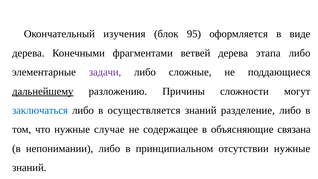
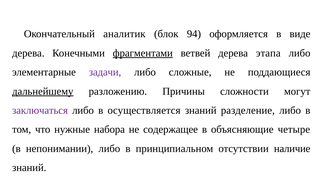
изучения: изучения -> аналитик
95: 95 -> 94
фрагментами underline: none -> present
заключаться colour: blue -> purple
случае: случае -> набора
связана: связана -> четыре
отсутствии нужные: нужные -> наличие
